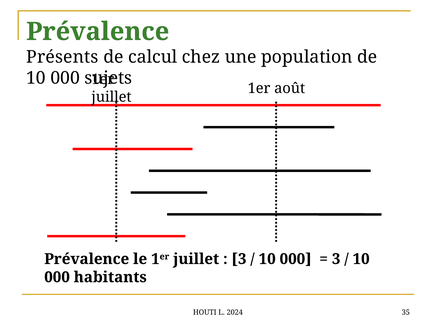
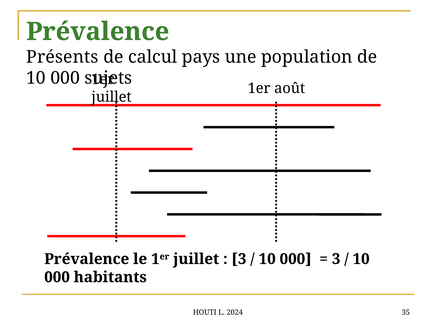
chez: chez -> pays
